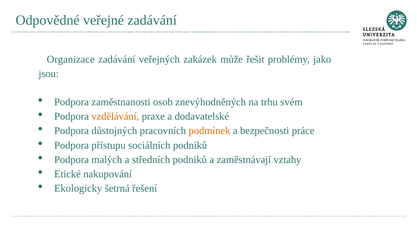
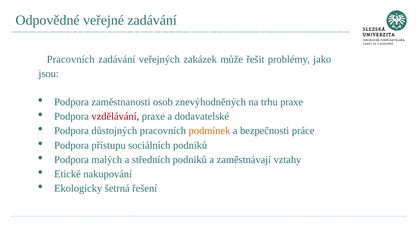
Organizace at (71, 59): Organizace -> Pracovních
trhu svém: svém -> praxe
vzdělávání colour: orange -> red
